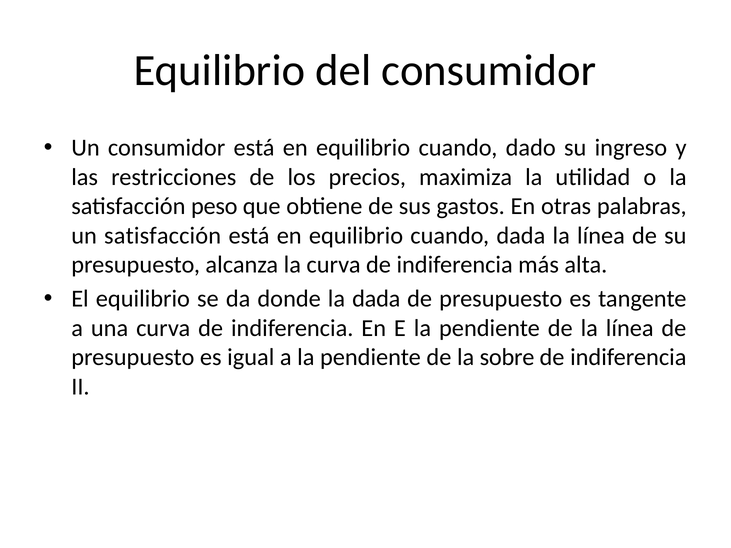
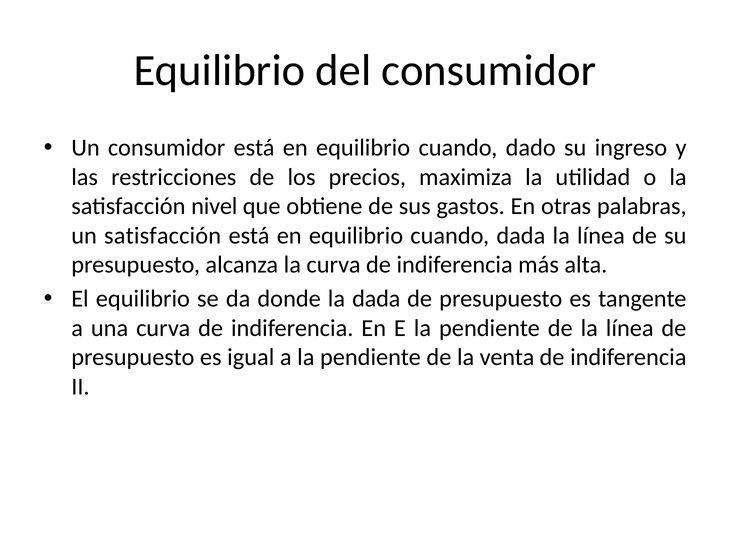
peso: peso -> nivel
sobre: sobre -> venta
